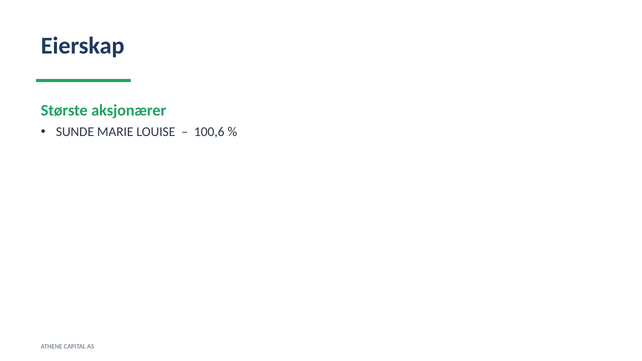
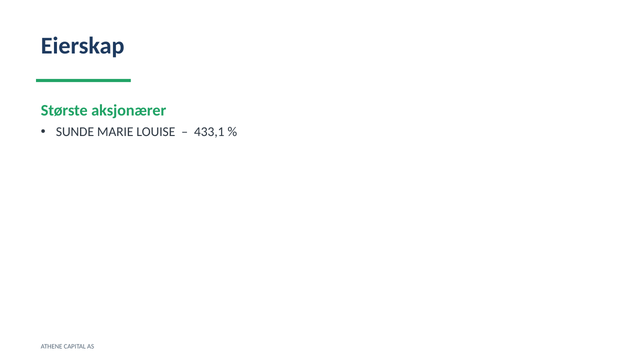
100,6: 100,6 -> 433,1
